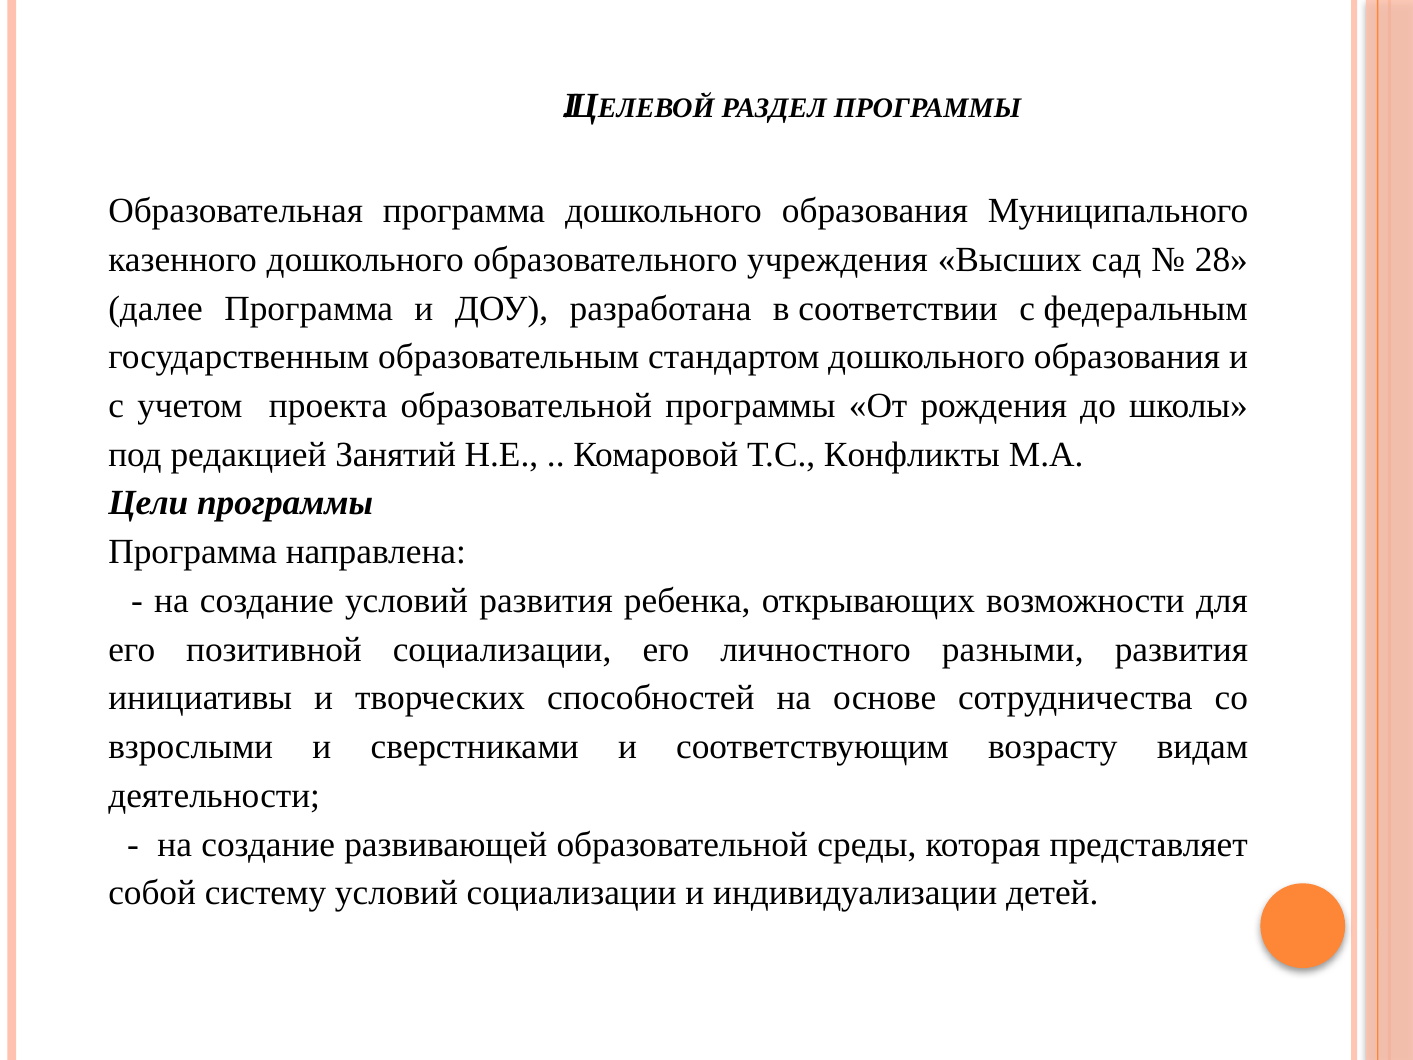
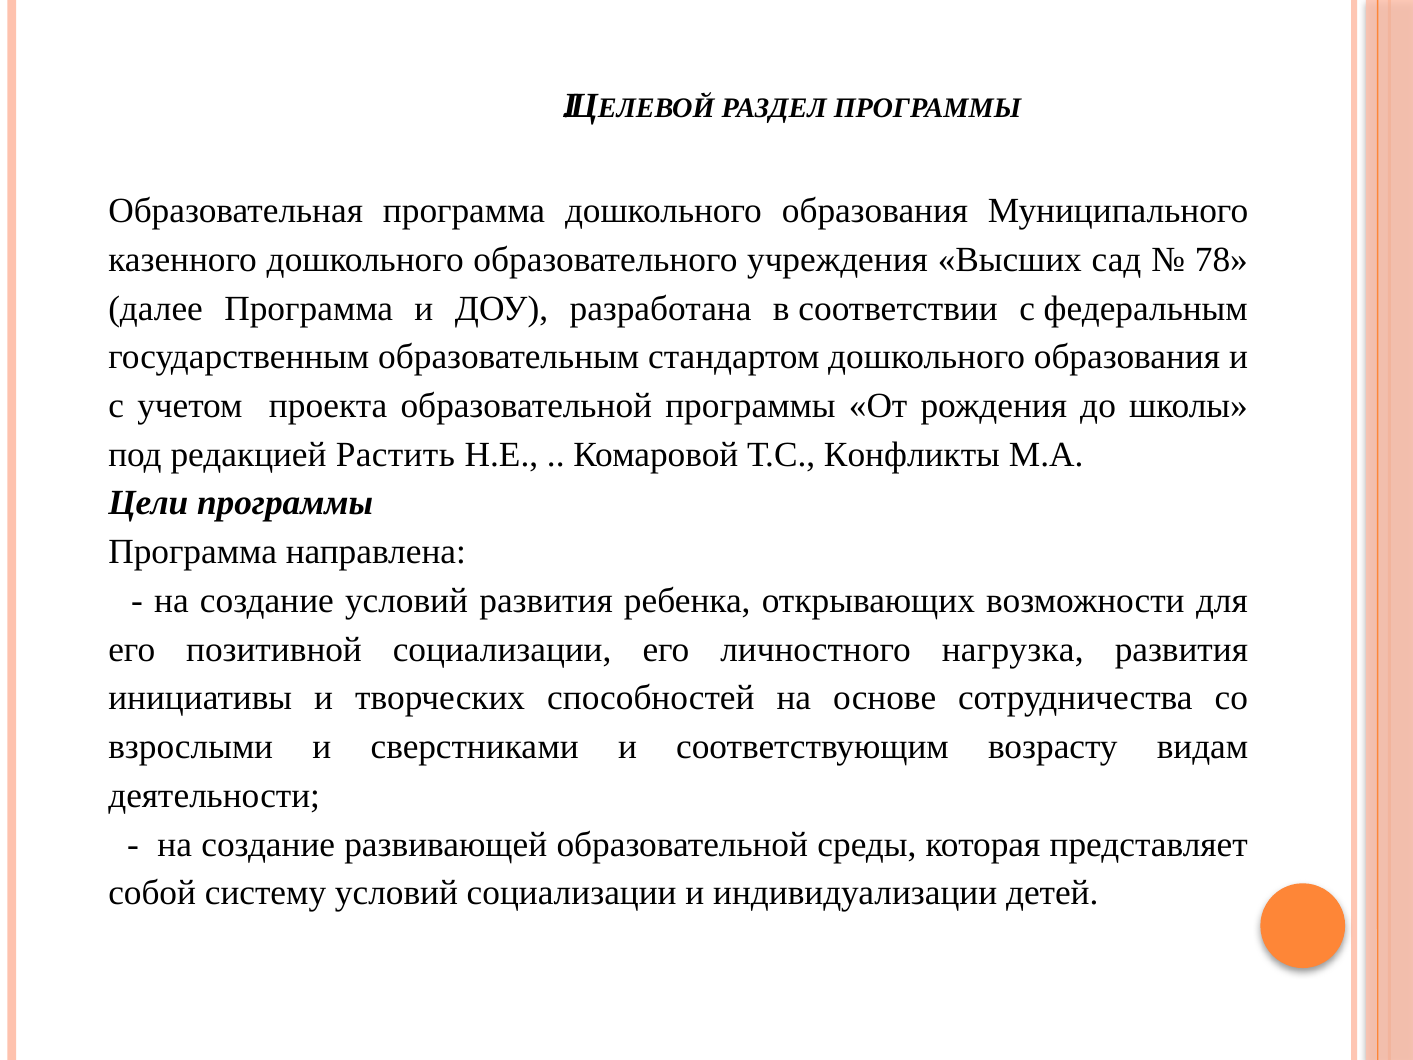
28: 28 -> 78
Занятий: Занятий -> Растить
разными: разными -> нагрузка
